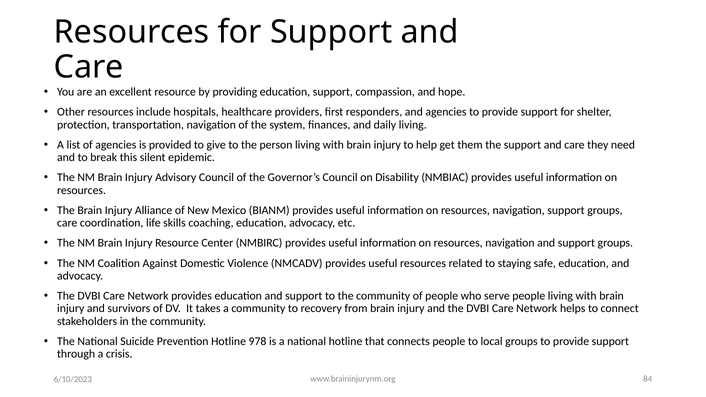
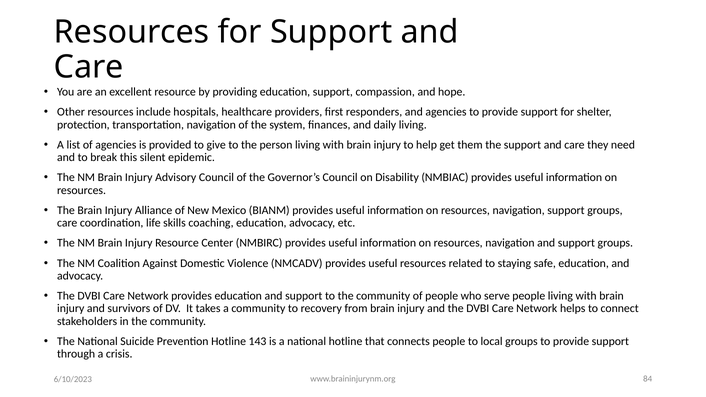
978: 978 -> 143
